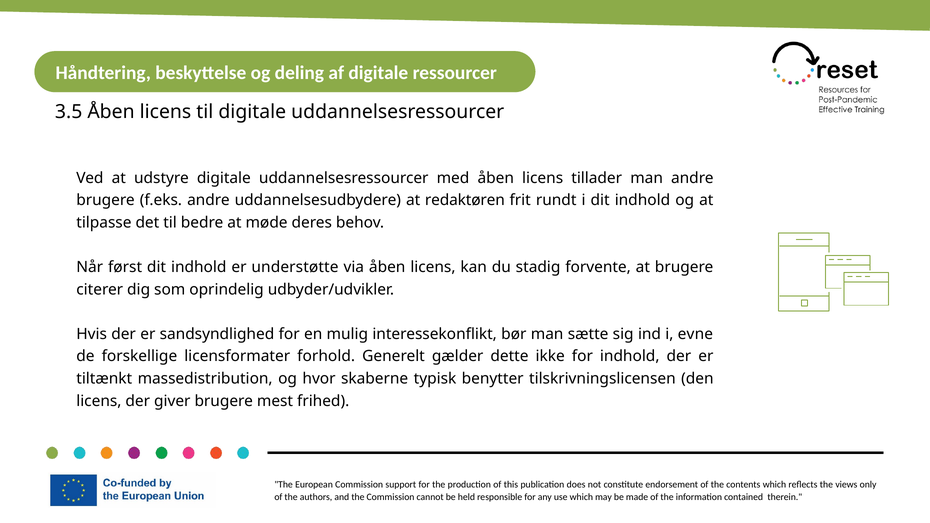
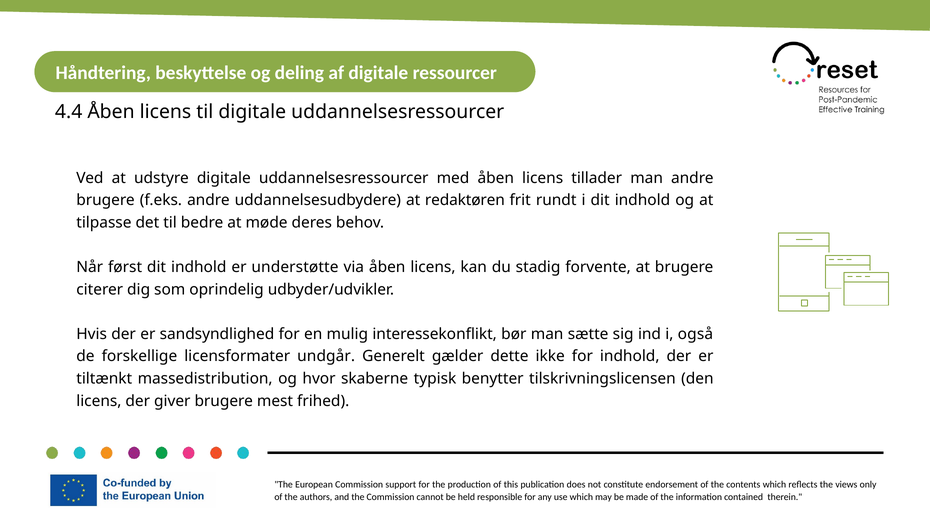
3.5: 3.5 -> 4.4
evne: evne -> også
forhold: forhold -> undgår
